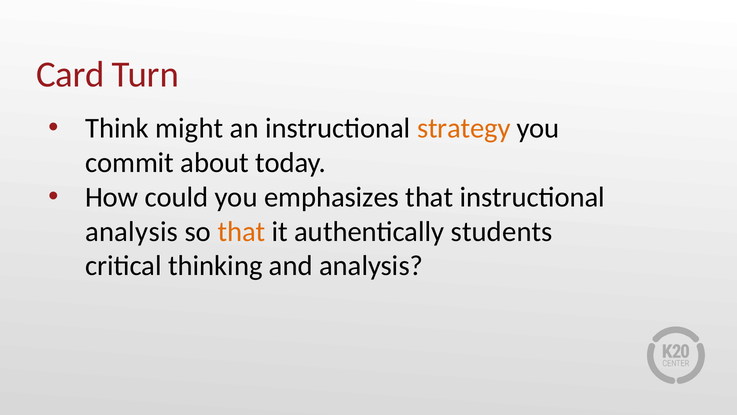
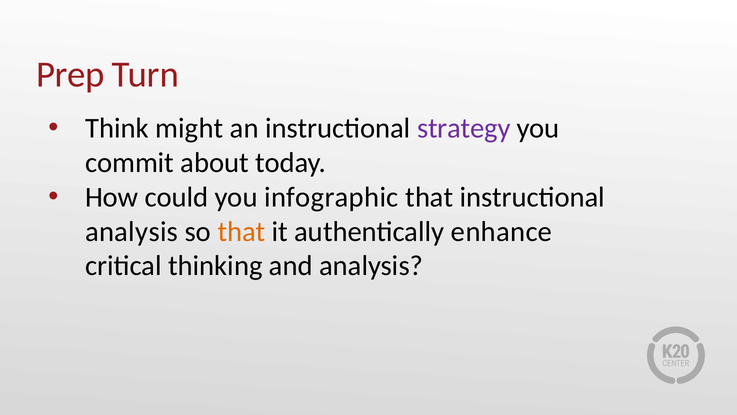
Card: Card -> Prep
strategy colour: orange -> purple
emphasizes: emphasizes -> infographic
students: students -> enhance
